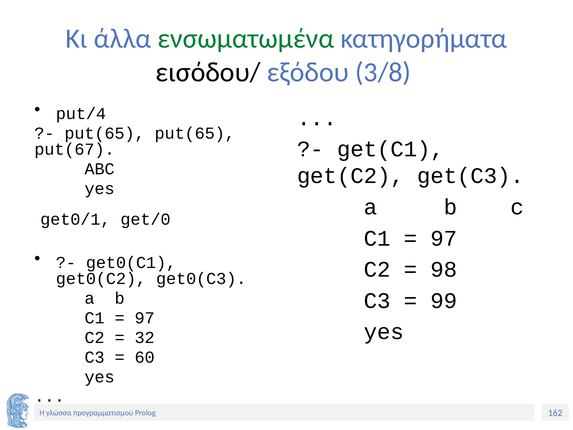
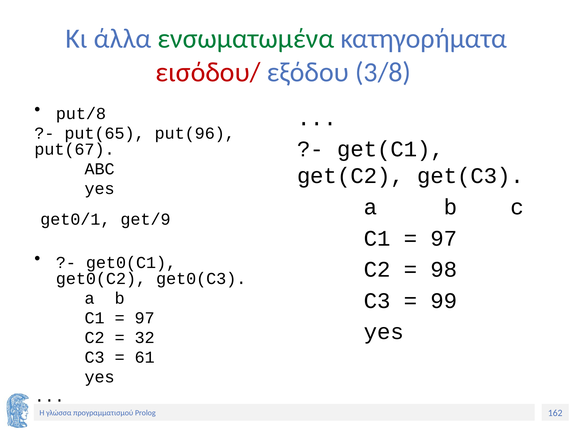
εισόδου/ colour: black -> red
put/4: put/4 -> put/8
put(65 put(65: put(65 -> put(96
get/0: get/0 -> get/9
60: 60 -> 61
